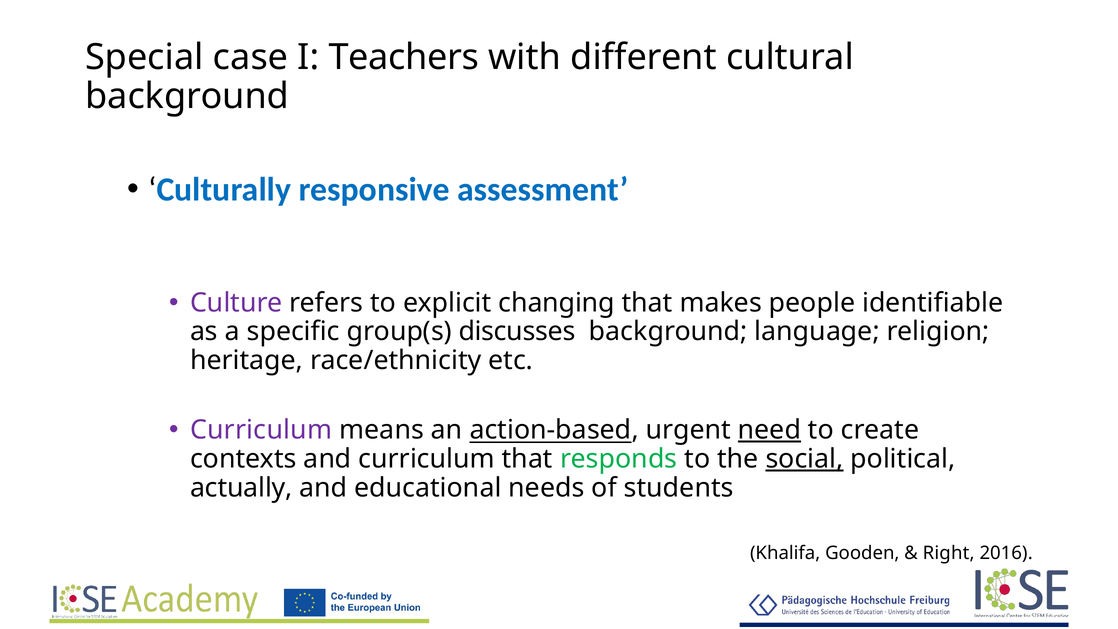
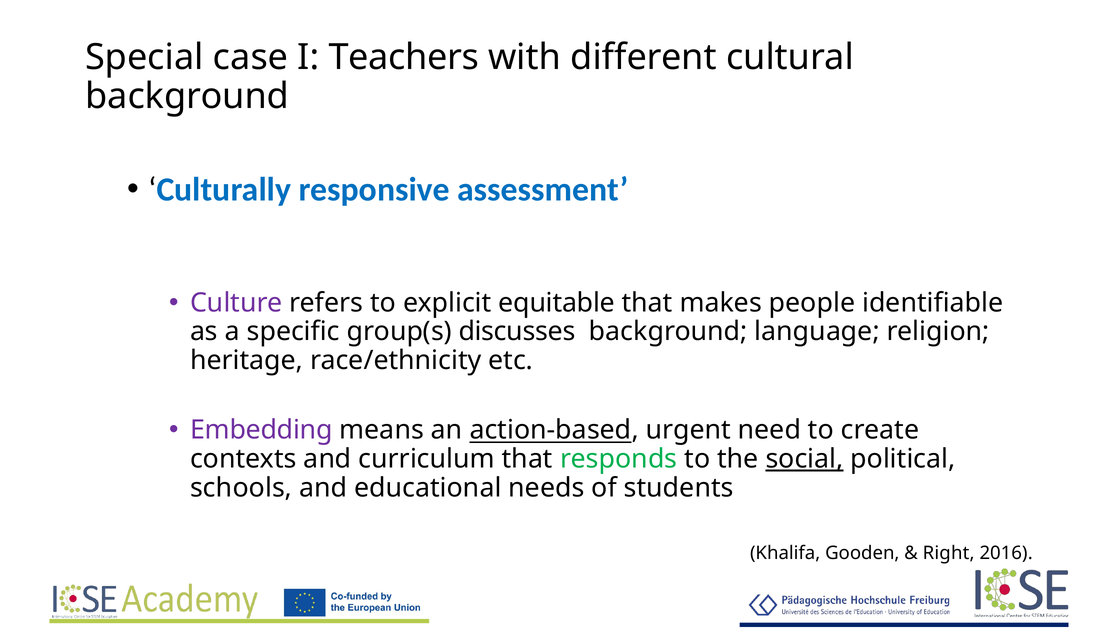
changing: changing -> equitable
Curriculum at (261, 430): Curriculum -> Embedding
need underline: present -> none
actually: actually -> schools
